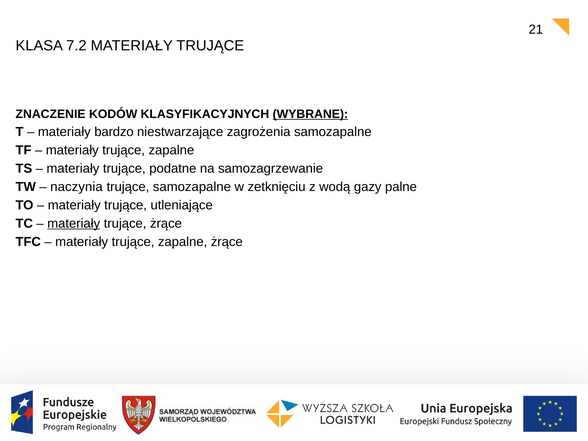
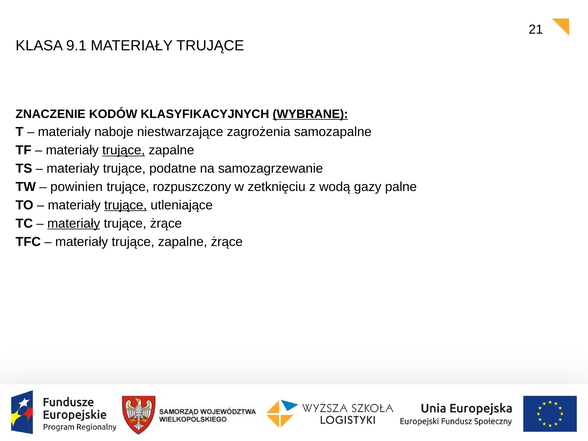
7.2: 7.2 -> 9.1
bardzo: bardzo -> naboje
trujące at (124, 150) underline: none -> present
naczynia: naczynia -> powinien
trujące samozapalne: samozapalne -> rozpuszczony
trujące at (126, 205) underline: none -> present
